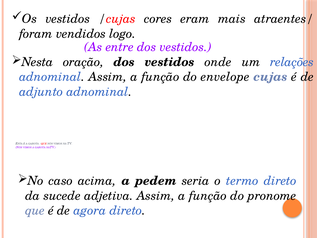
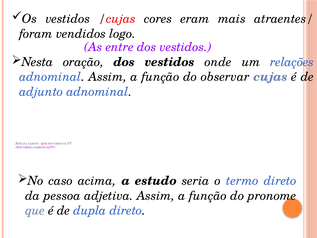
envelope: envelope -> observar
pedem: pedem -> estudo
sucede: sucede -> pessoa
agora: agora -> dupla
